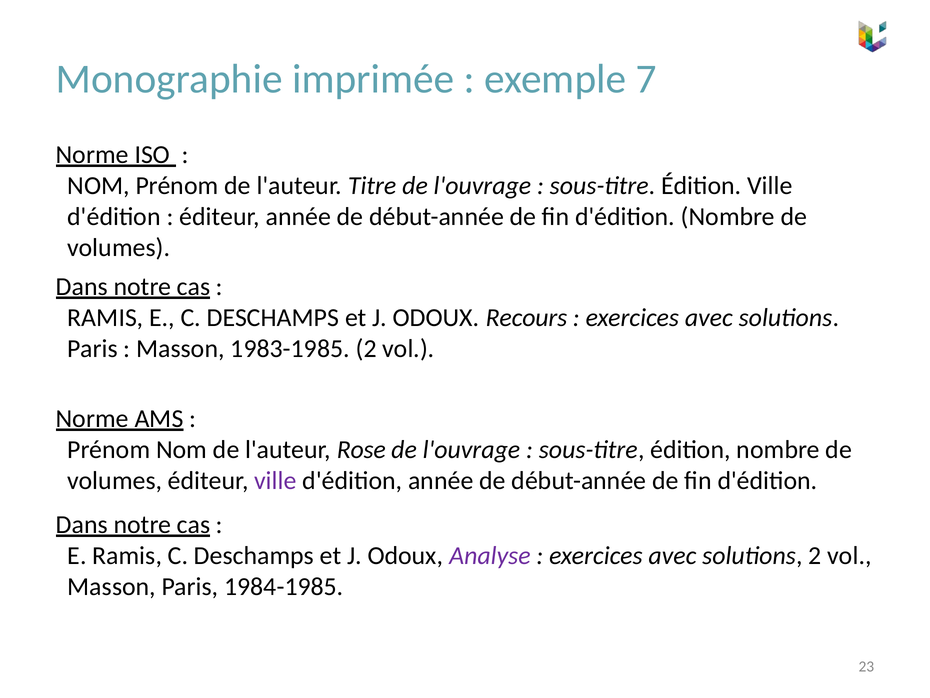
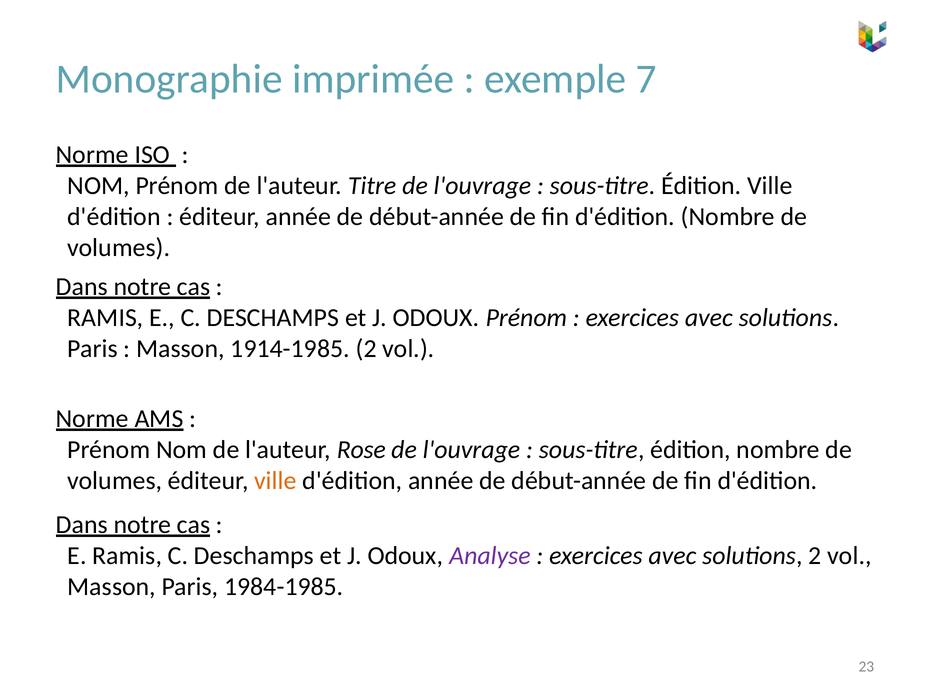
ODOUX Recours: Recours -> Prénom
1983-1985: 1983-1985 -> 1914-1985
ville at (275, 480) colour: purple -> orange
